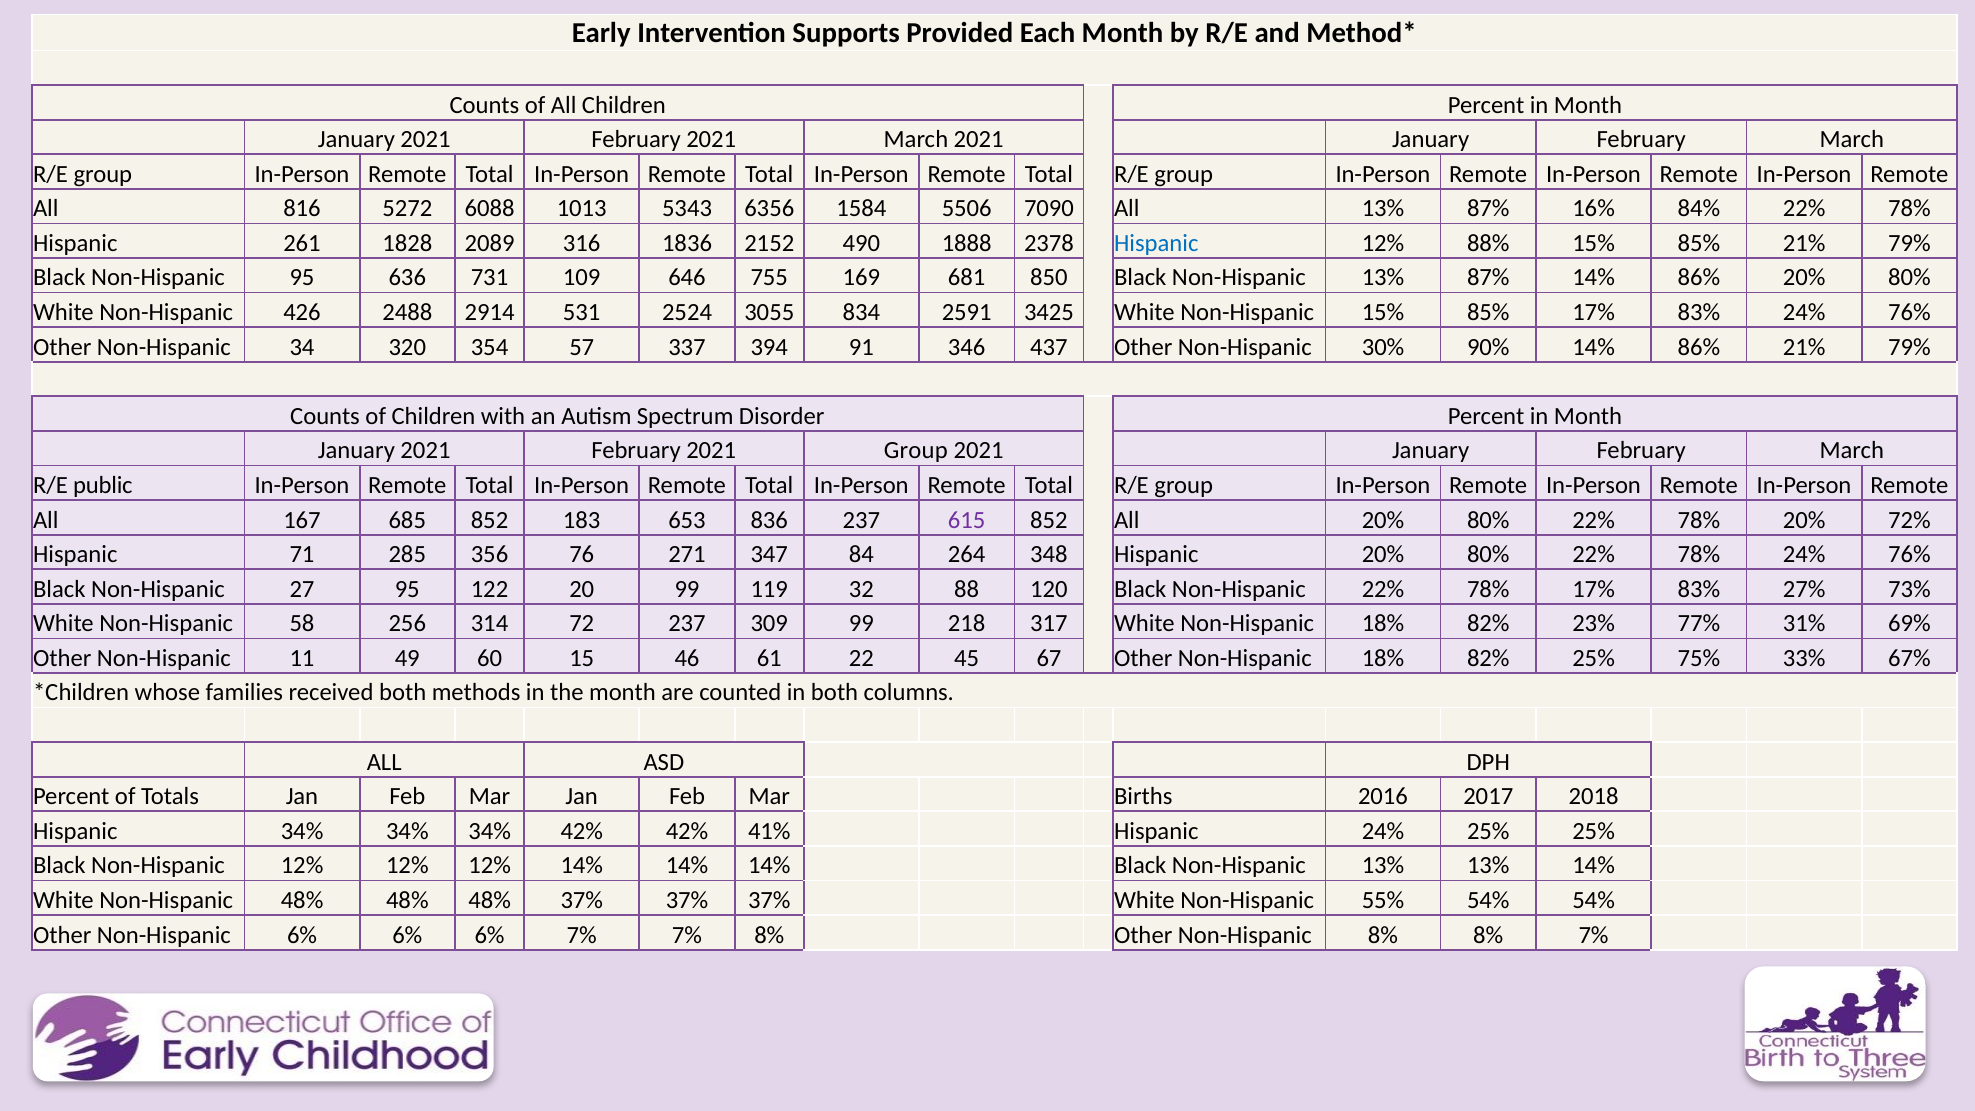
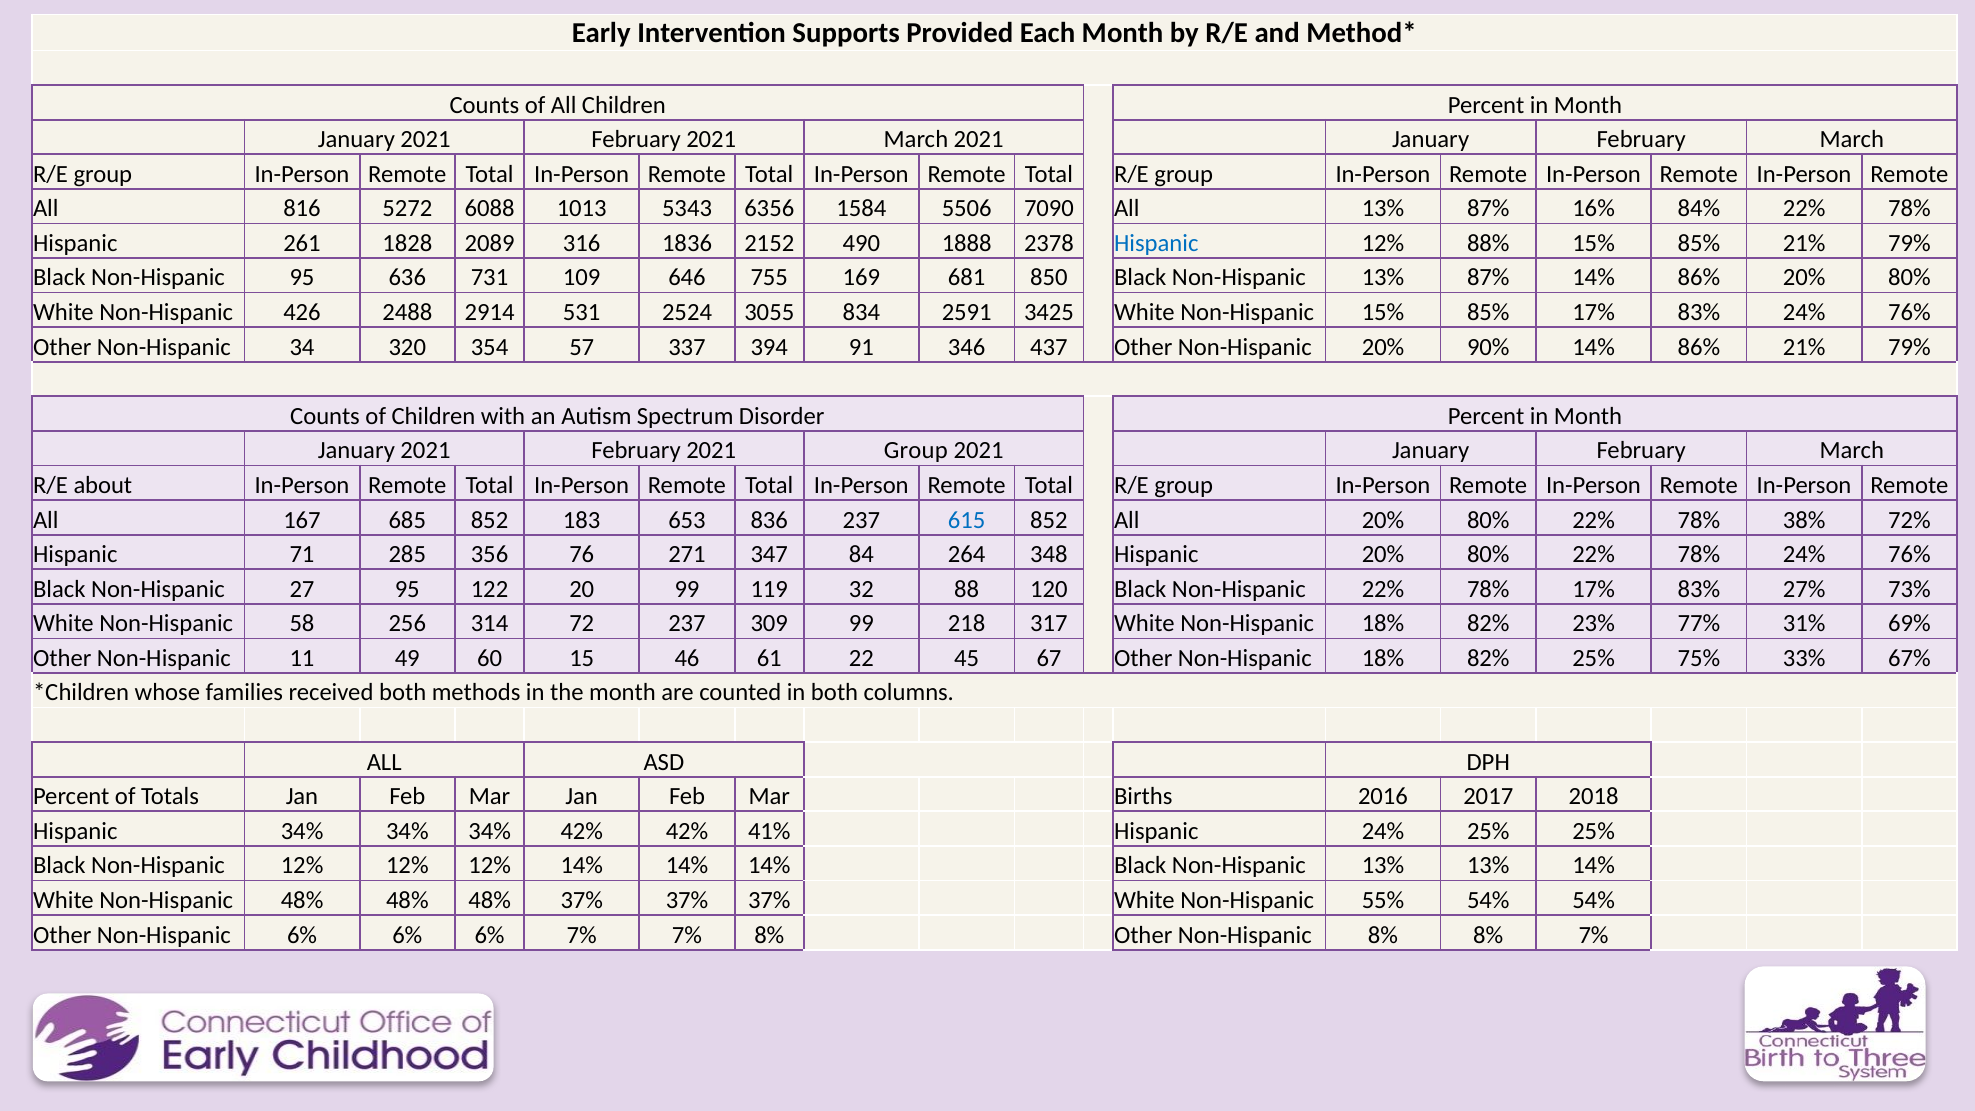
Non-Hispanic 30%: 30% -> 20%
public: public -> about
615 colour: purple -> blue
78% 20%: 20% -> 38%
